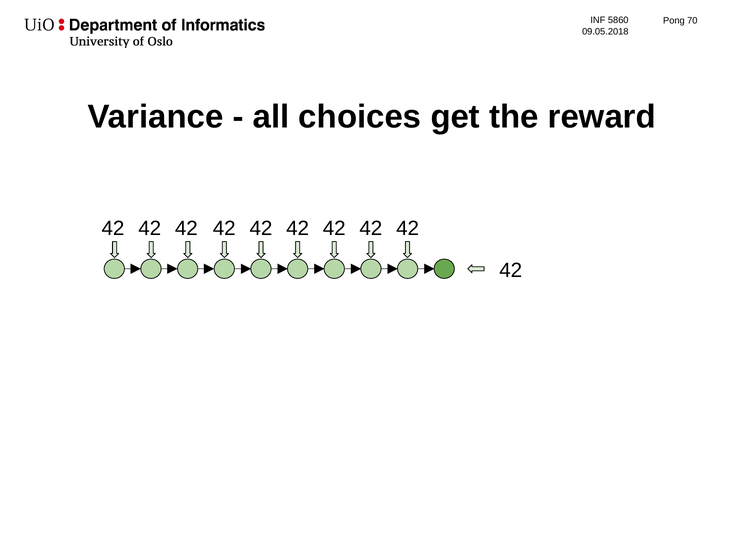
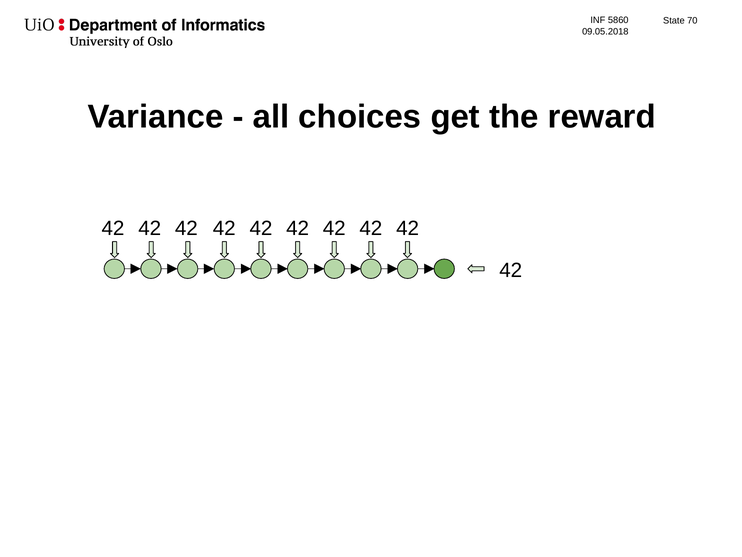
Pong: Pong -> State
